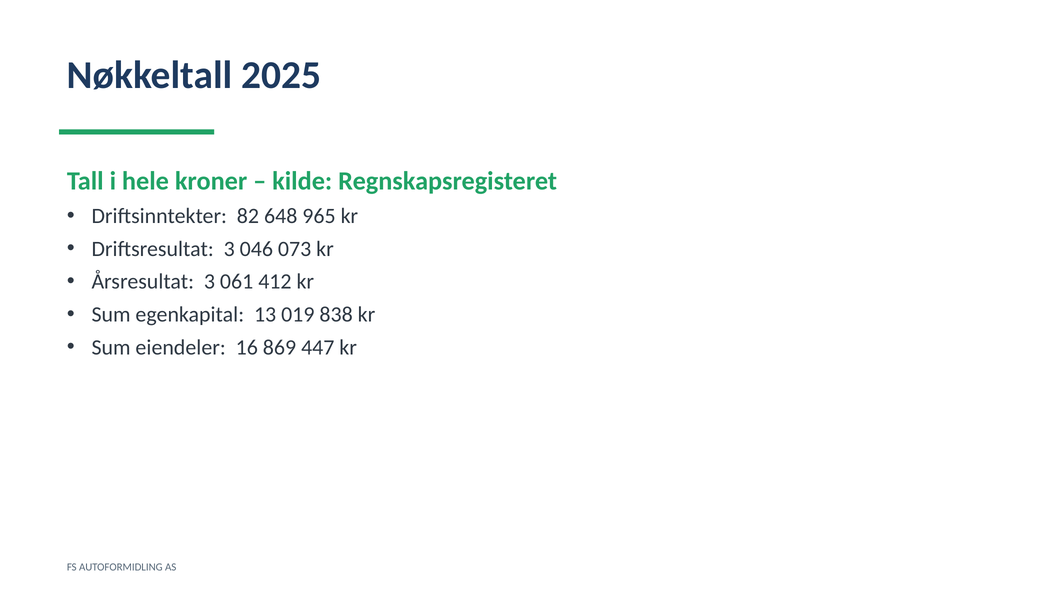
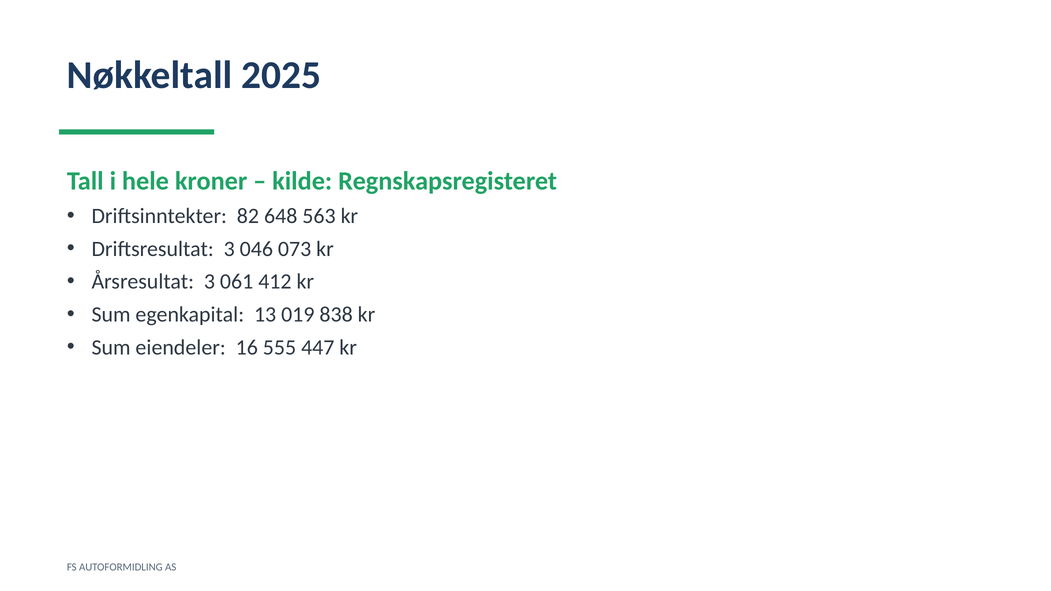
965: 965 -> 563
869: 869 -> 555
